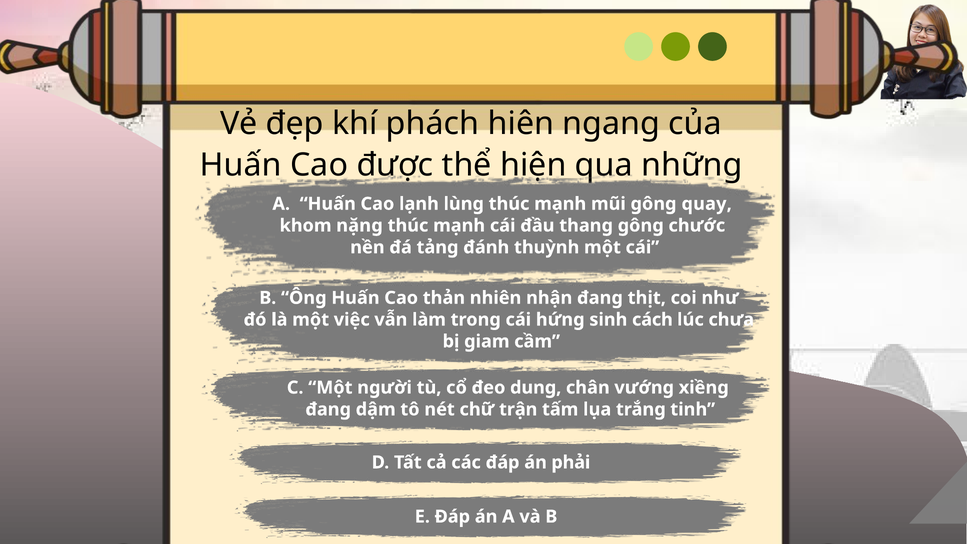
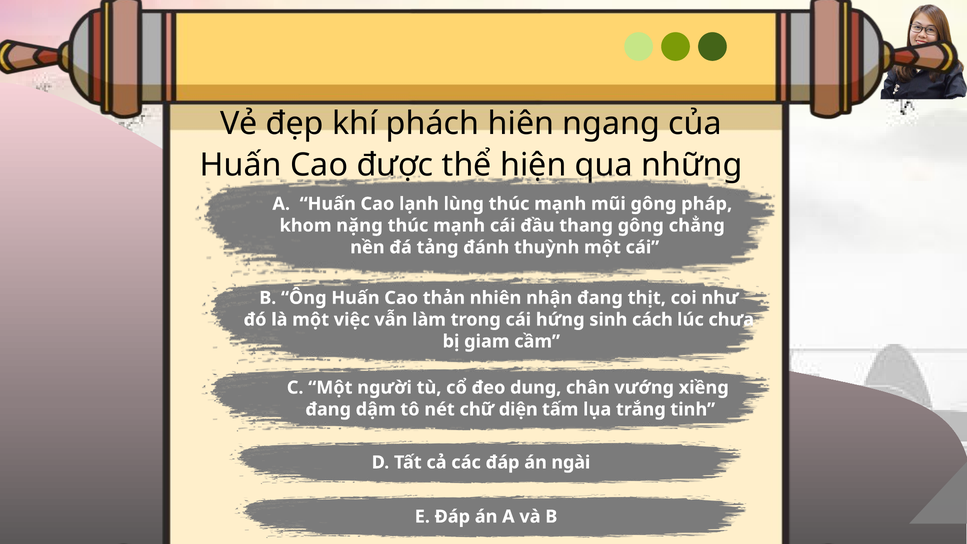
quay: quay -> pháp
chước: chước -> chẳng
trận: trận -> diện
phải: phải -> ngài
